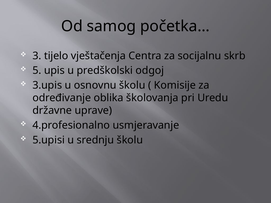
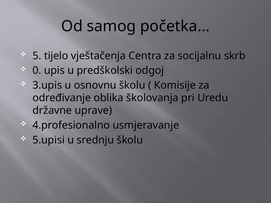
3: 3 -> 5
5: 5 -> 0
